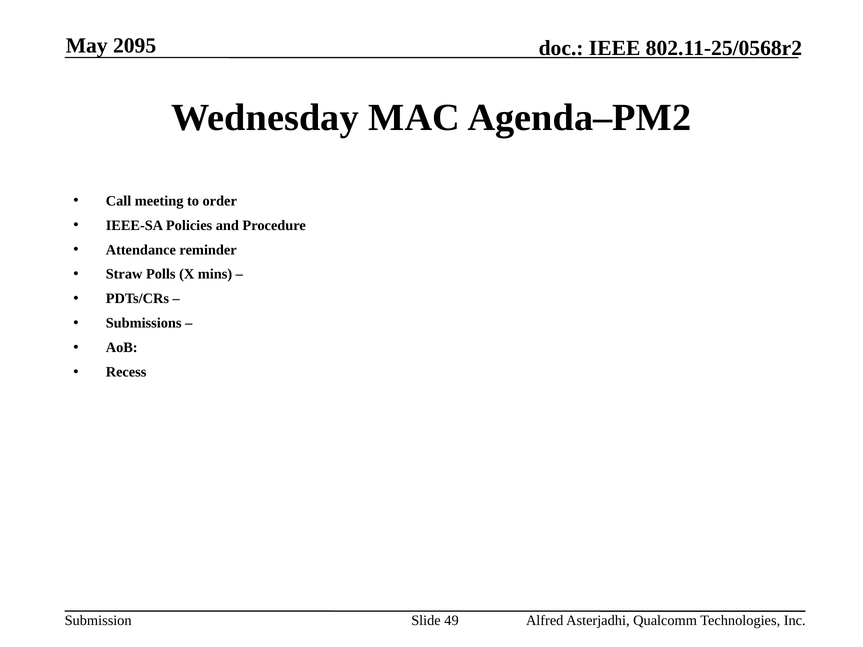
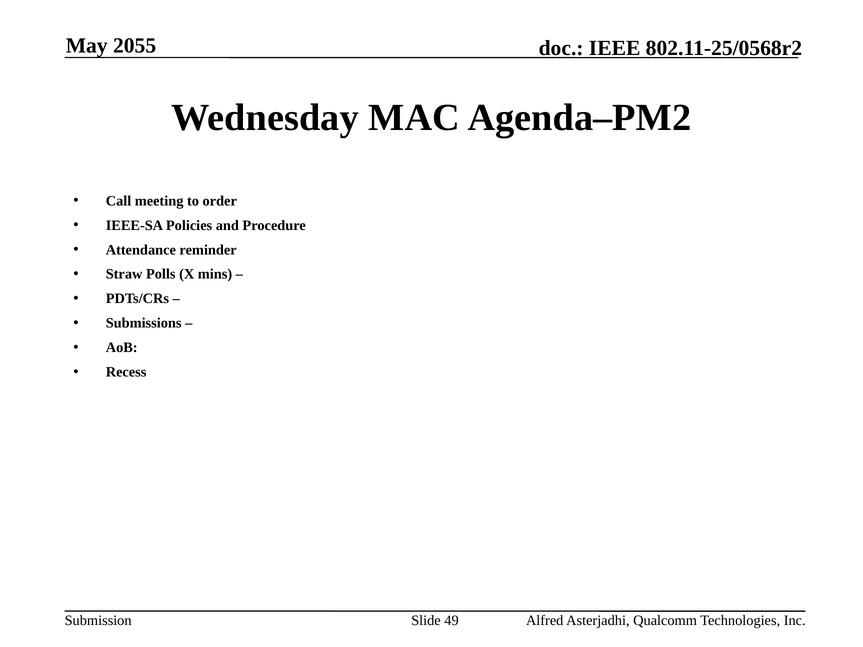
2095: 2095 -> 2055
